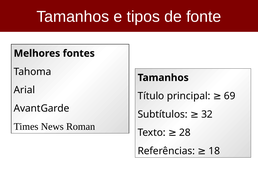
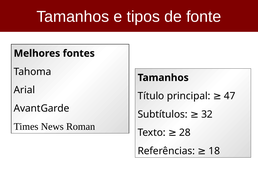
69: 69 -> 47
